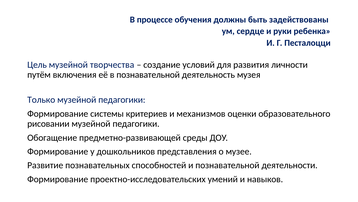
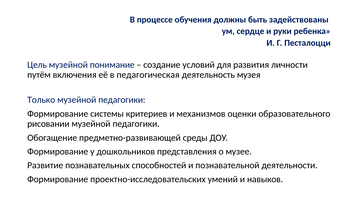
творчества: творчества -> понимание
в познавательной: познавательной -> педагогическая
